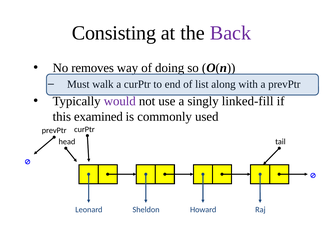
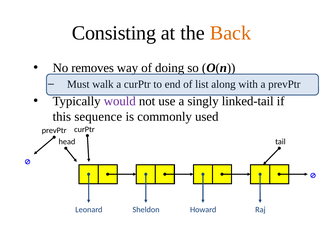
Back colour: purple -> orange
linked-fill: linked-fill -> linked-tail
examined: examined -> sequence
